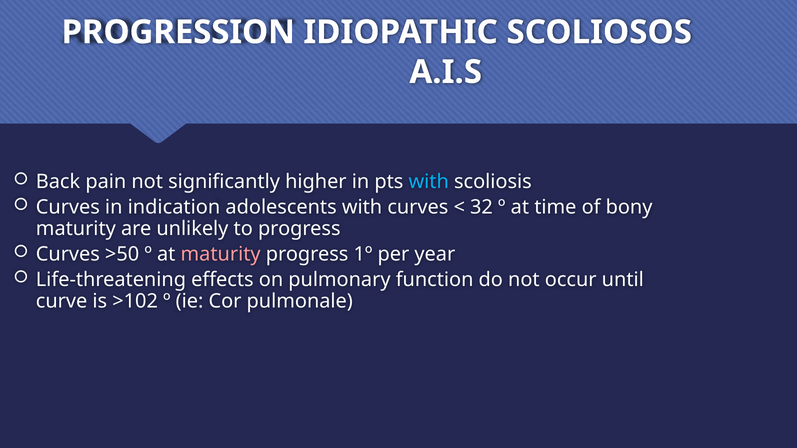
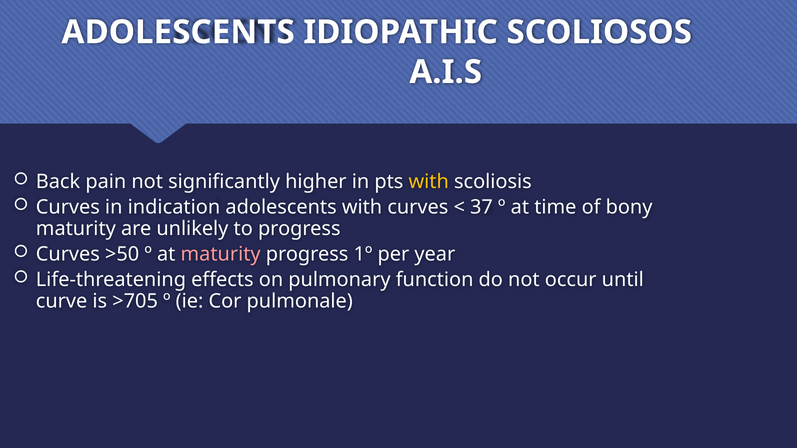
PROGRESSION at (178, 32): PROGRESSION -> ADOLESCENTS
with at (429, 182) colour: light blue -> yellow
32: 32 -> 37
>102: >102 -> >705
